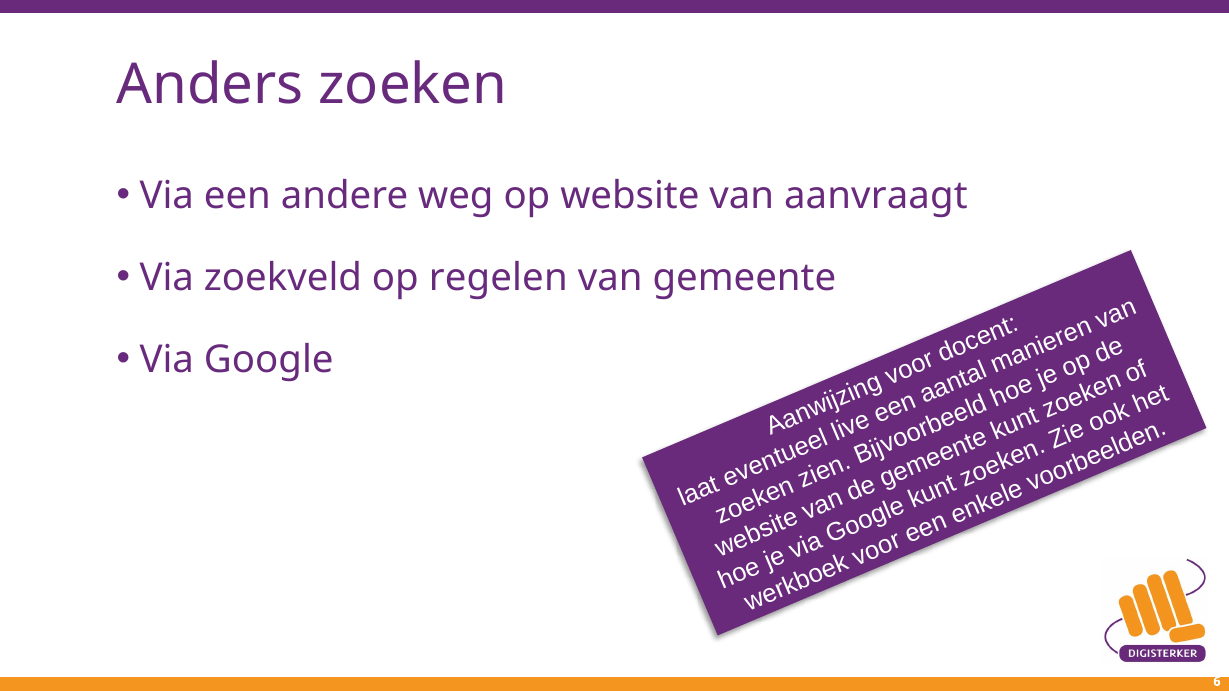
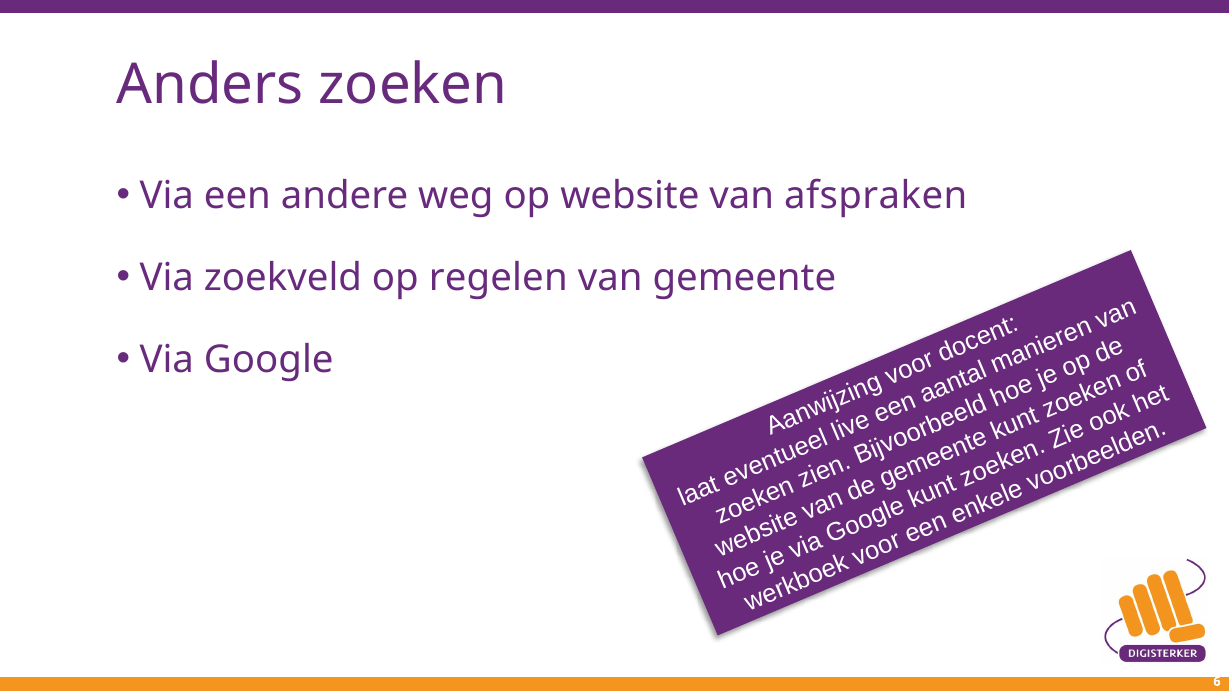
aanvraagt: aanvraagt -> afspraken
